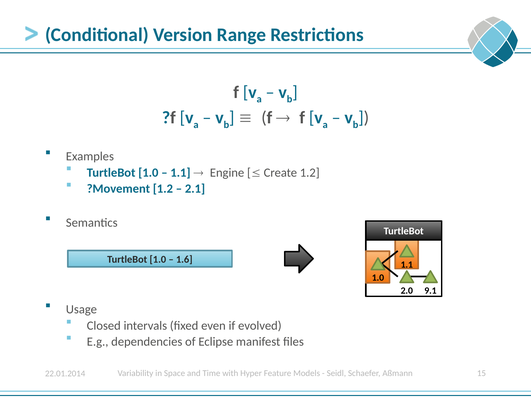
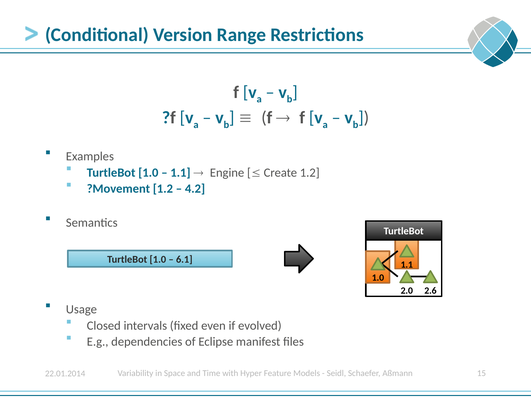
2.1: 2.1 -> 4.2
1.6: 1.6 -> 6.1
9.1: 9.1 -> 2.6
